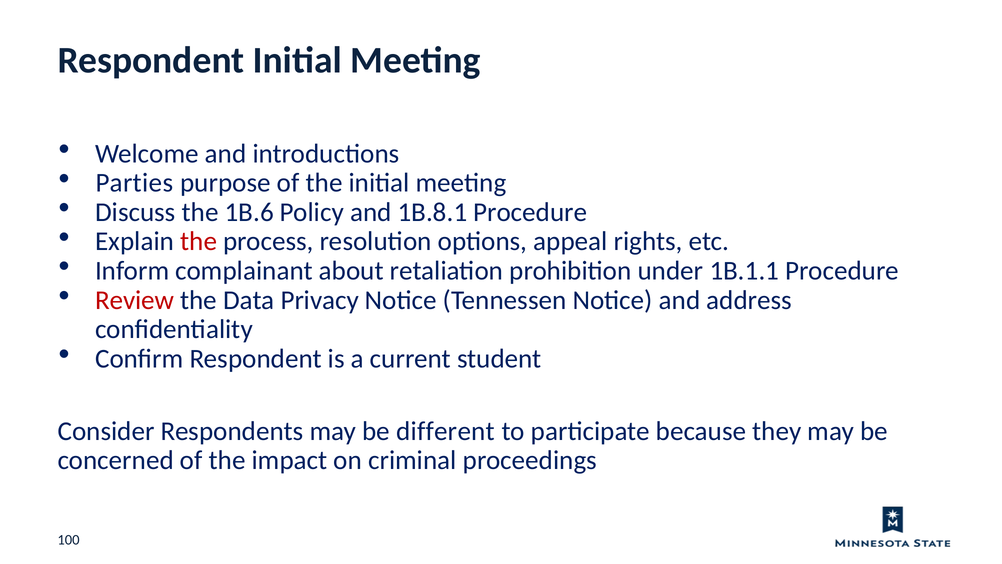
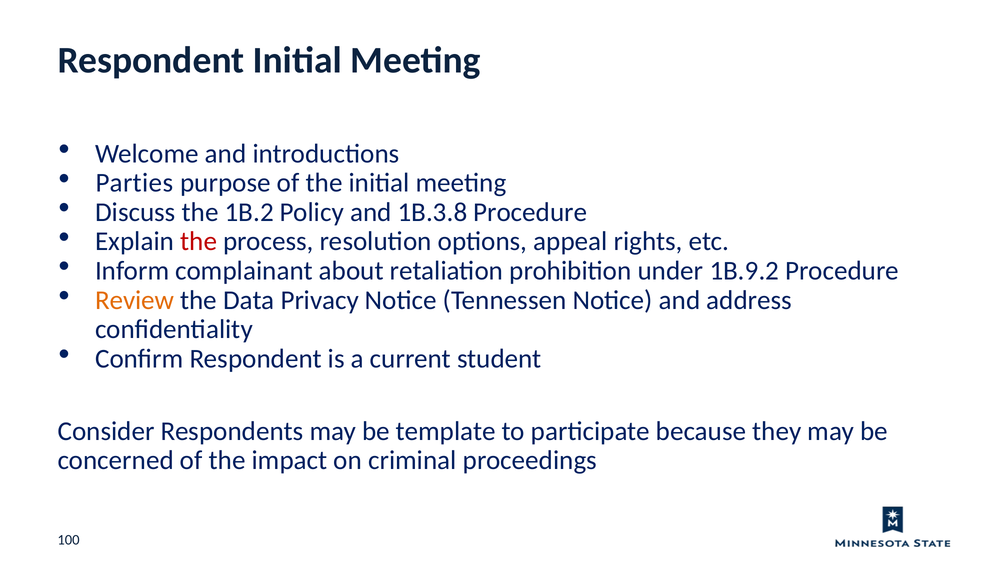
1B.6: 1B.6 -> 1B.2
1B.8.1: 1B.8.1 -> 1B.3.8
1B.1.1: 1B.1.1 -> 1B.9.2
Review colour: red -> orange
different: different -> template
